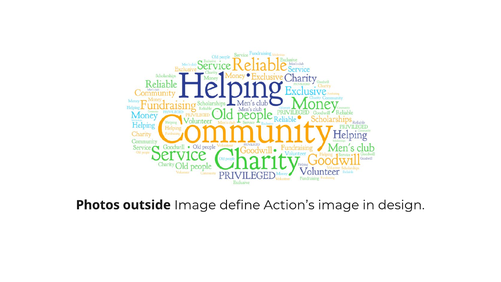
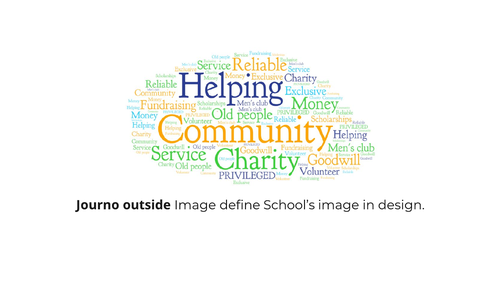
Photos: Photos -> Journo
Action’s: Action’s -> School’s
